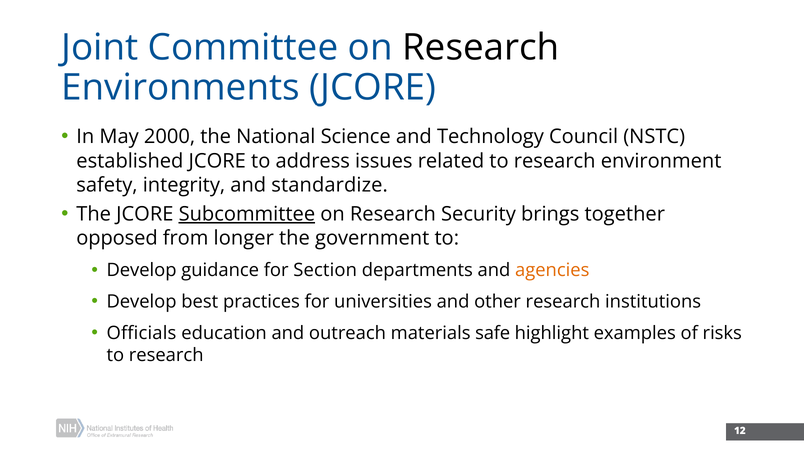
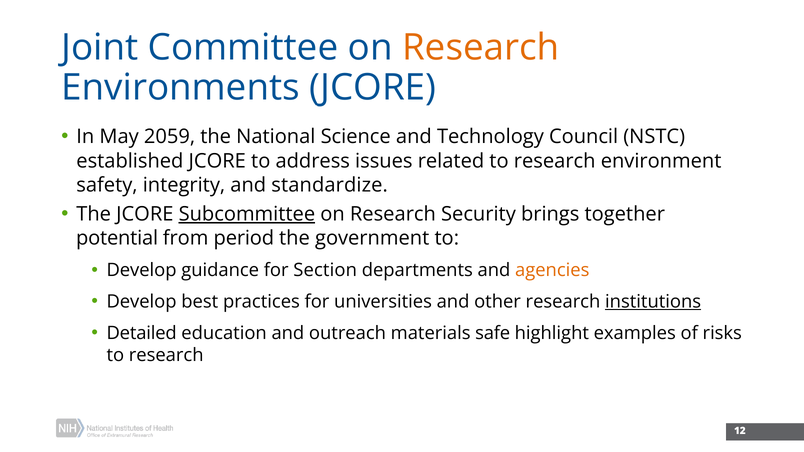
Research at (481, 48) colour: black -> orange
2000: 2000 -> 2059
opposed: opposed -> potential
longer: longer -> period
institutions underline: none -> present
Officials: Officials -> Detailed
